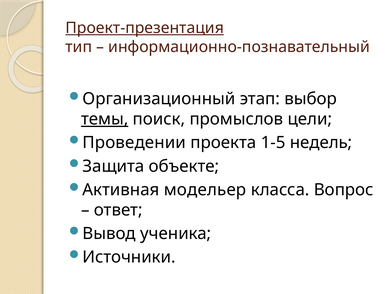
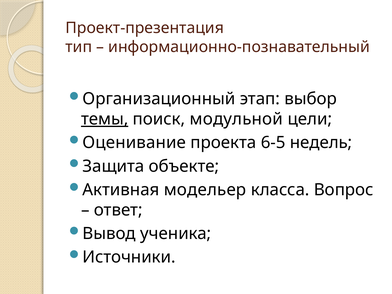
Проект-презентация underline: present -> none
промыслов: промыслов -> модульной
Проведении: Проведении -> Оценивание
1-5: 1-5 -> 6-5
